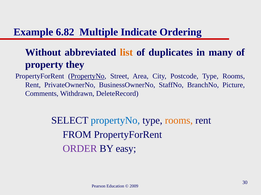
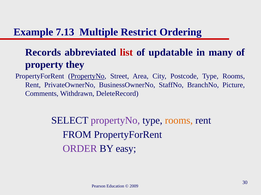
6.82: 6.82 -> 7.13
Indicate: Indicate -> Restrict
Without: Without -> Records
list colour: orange -> red
duplicates: duplicates -> updatable
propertyNo at (115, 121) colour: blue -> purple
